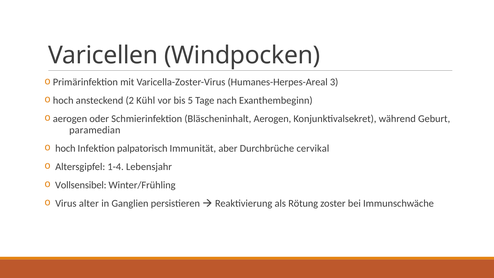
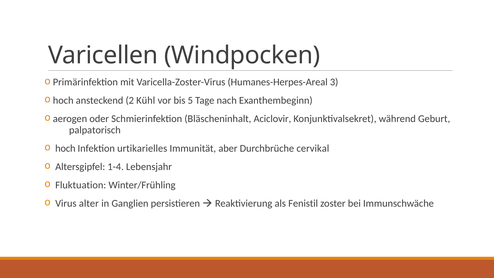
Bläscheninhalt Aerogen: Aerogen -> Aciclovir
paramedian: paramedian -> palpatorisch
palpatorisch: palpatorisch -> urtikarielles
Vollsensibel: Vollsensibel -> Fluktuation
Rötung: Rötung -> Fenistil
